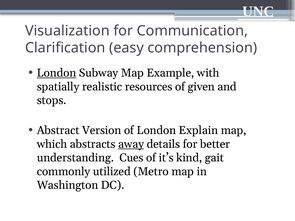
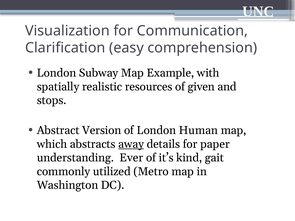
London at (57, 73) underline: present -> none
Explain: Explain -> Human
better: better -> paper
Cues: Cues -> Ever
